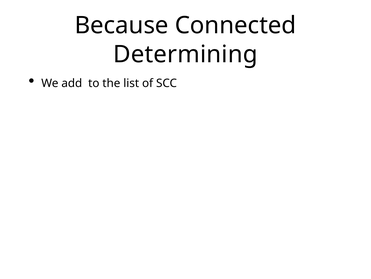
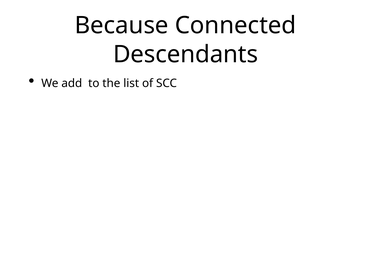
Determining: Determining -> Descendants
